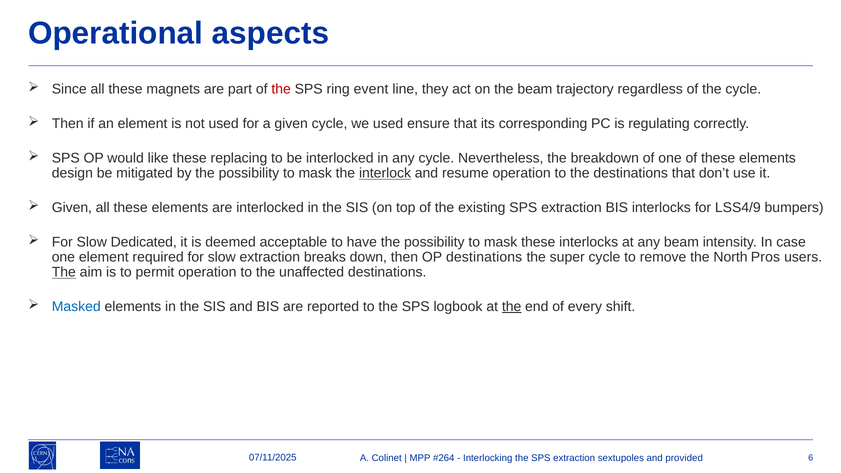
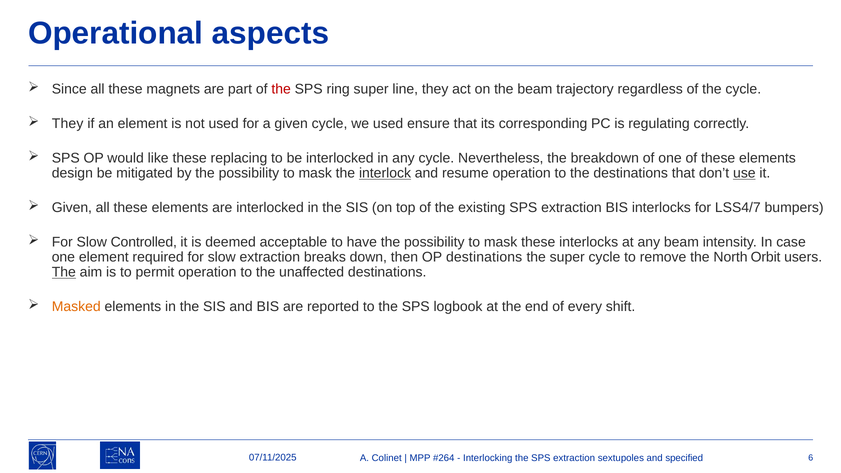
ring event: event -> super
Then at (68, 124): Then -> They
use underline: none -> present
LSS4/9: LSS4/9 -> LSS4/7
Dedicated: Dedicated -> Controlled
Pros: Pros -> Orbit
Masked colour: blue -> orange
the at (512, 307) underline: present -> none
provided: provided -> specified
